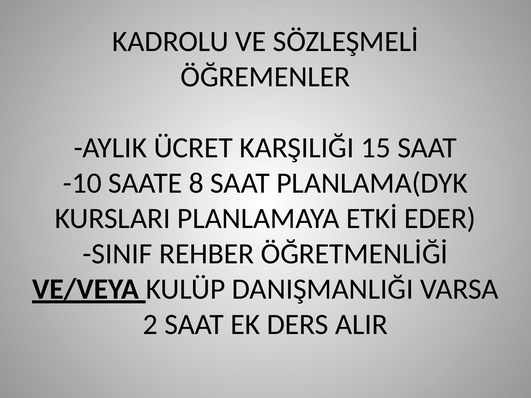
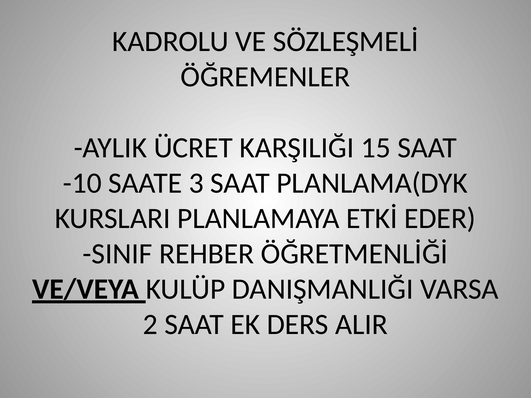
8: 8 -> 3
